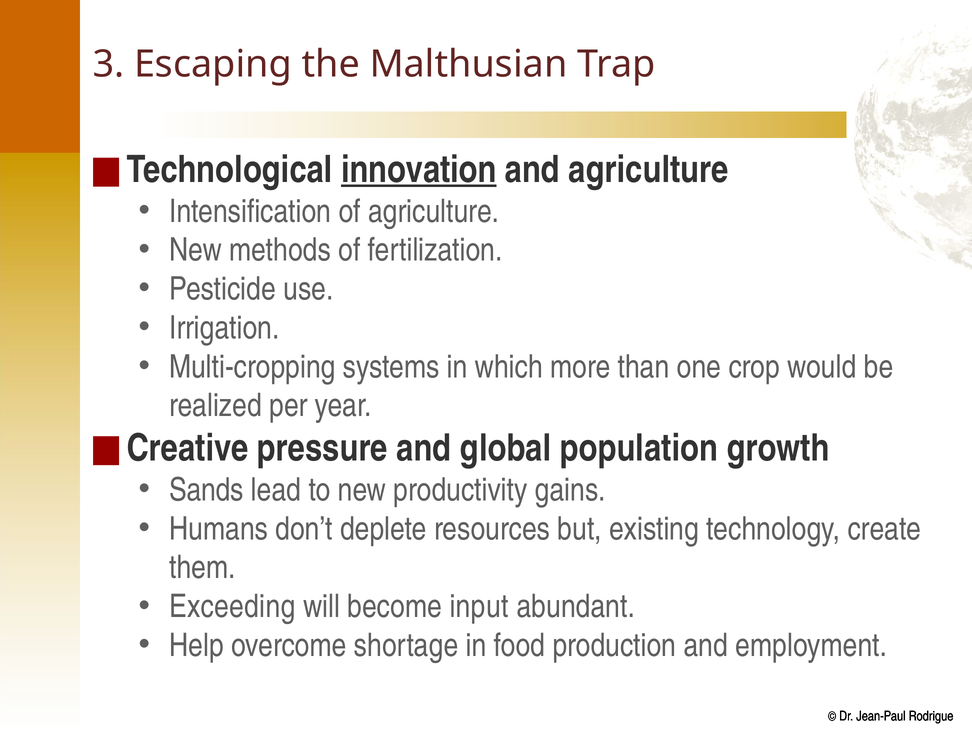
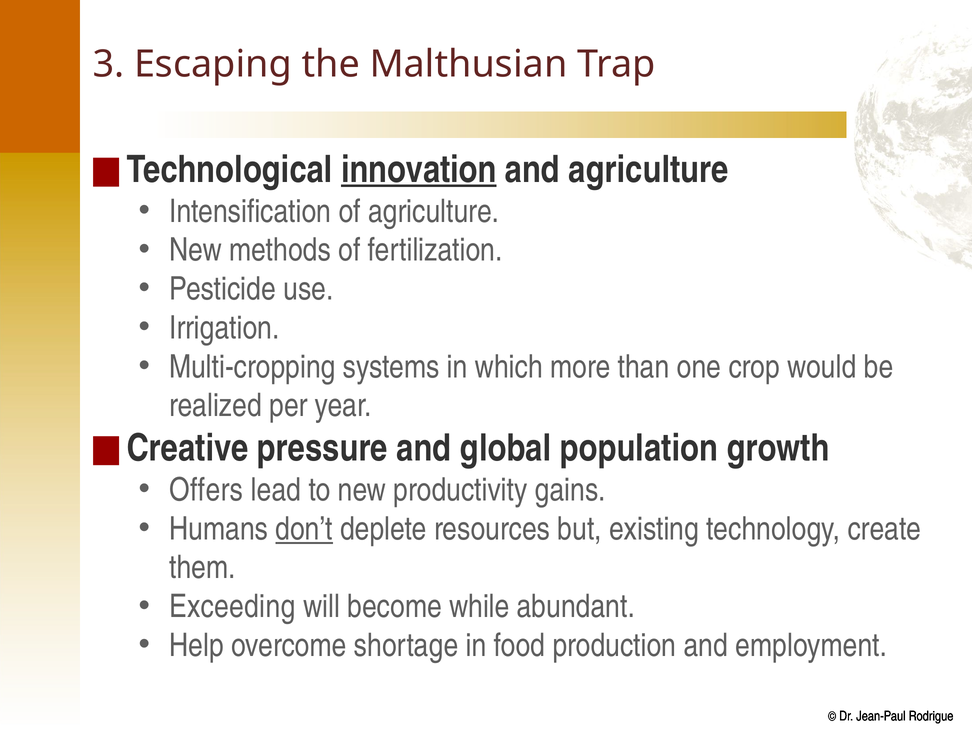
Sands: Sands -> Offers
don’t underline: none -> present
input: input -> while
